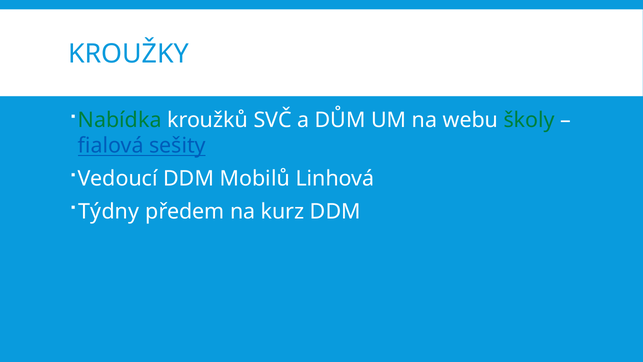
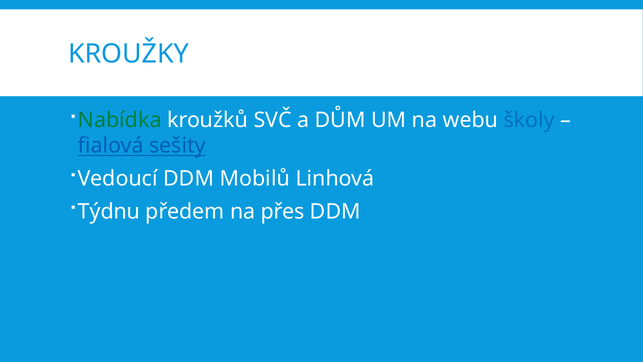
školy colour: green -> blue
Týdny: Týdny -> Týdnu
kurz: kurz -> přes
